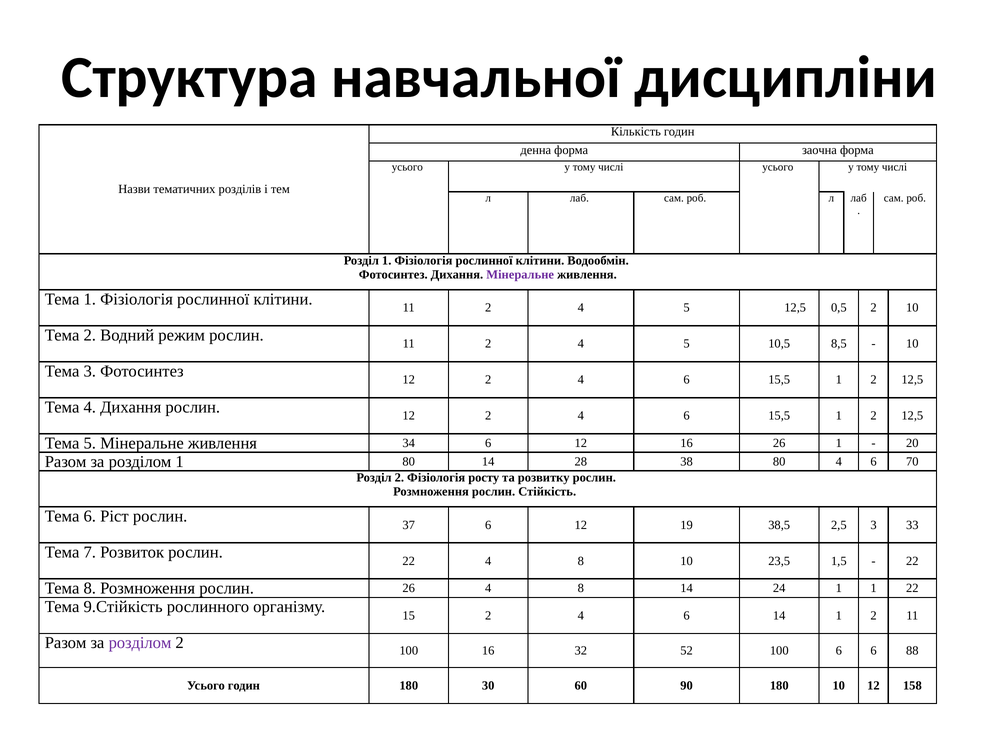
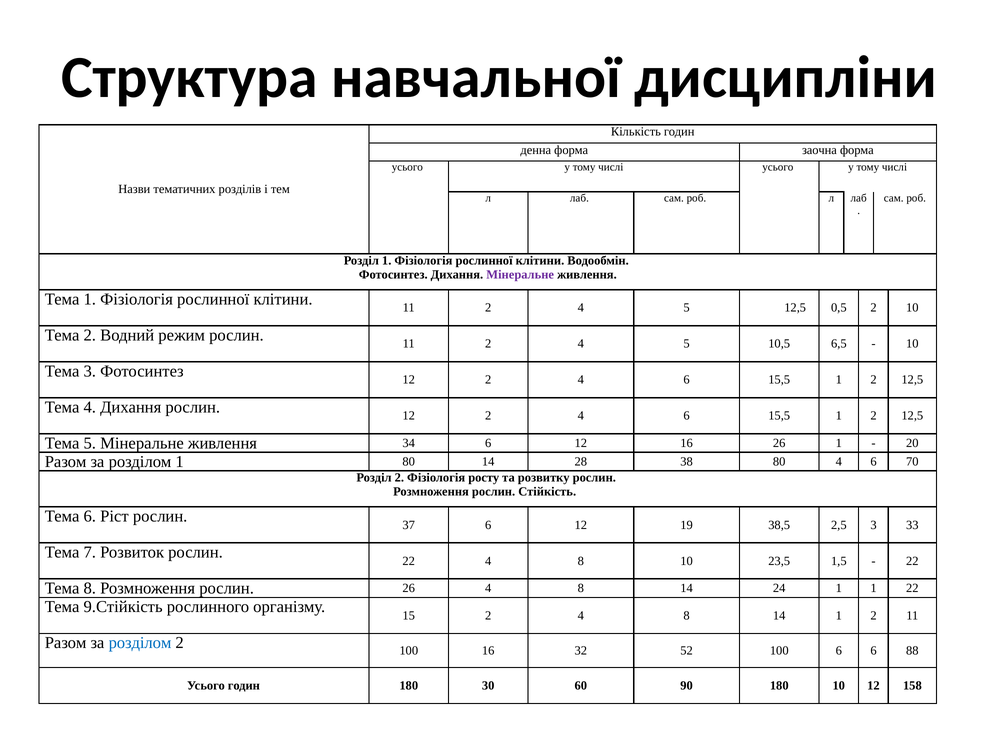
8,5: 8,5 -> 6,5
15 2 4 6: 6 -> 8
розділом at (140, 643) colour: purple -> blue
